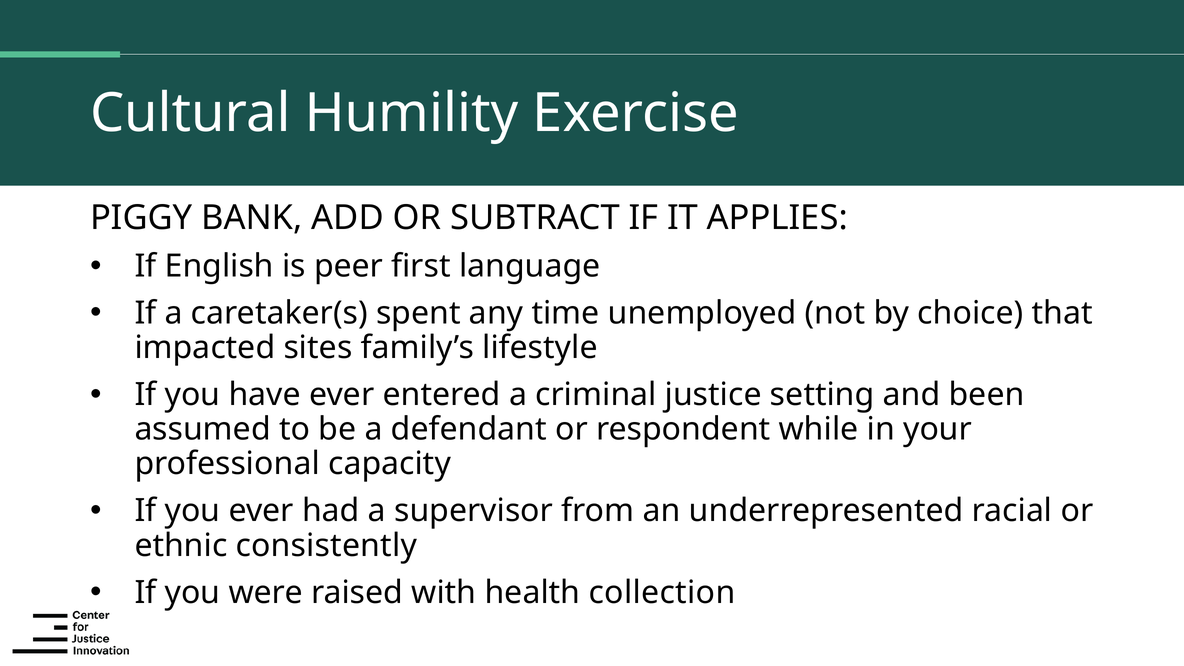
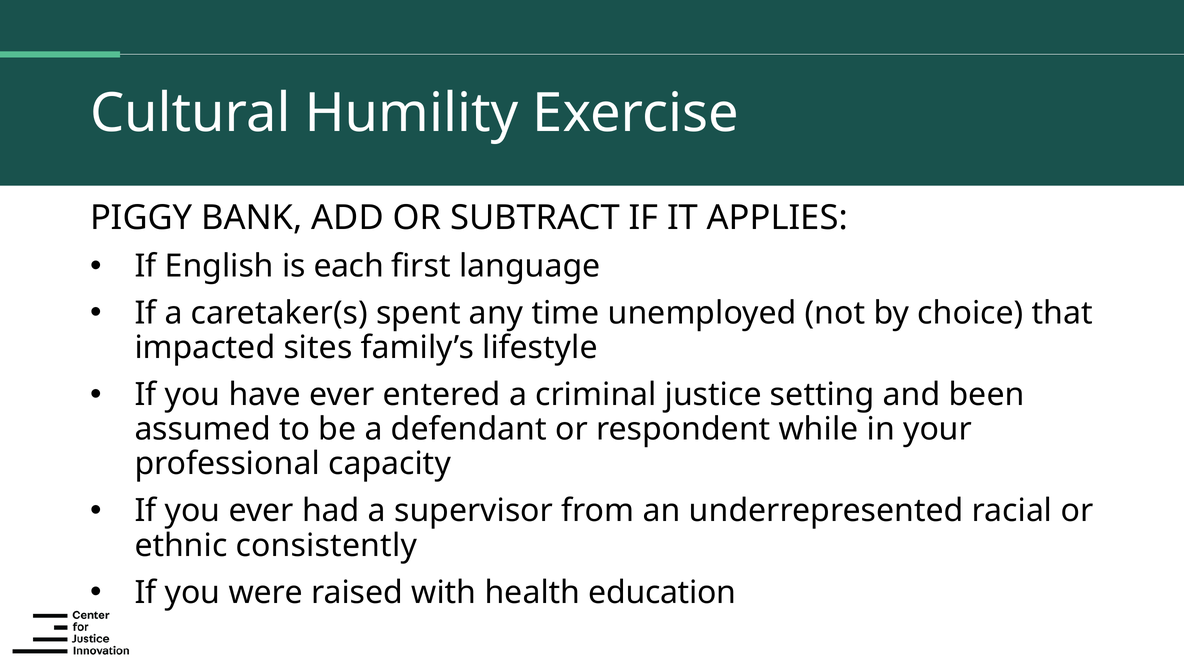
peer: peer -> each
collection: collection -> education
